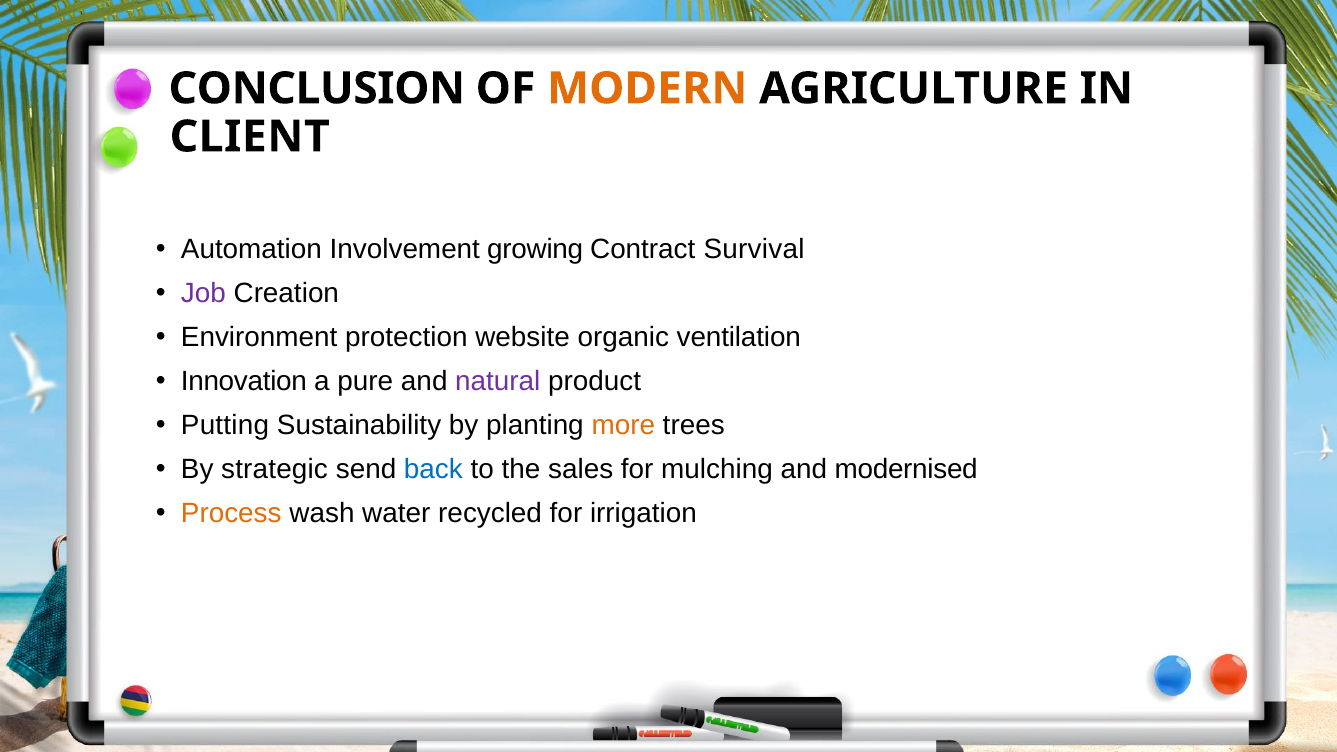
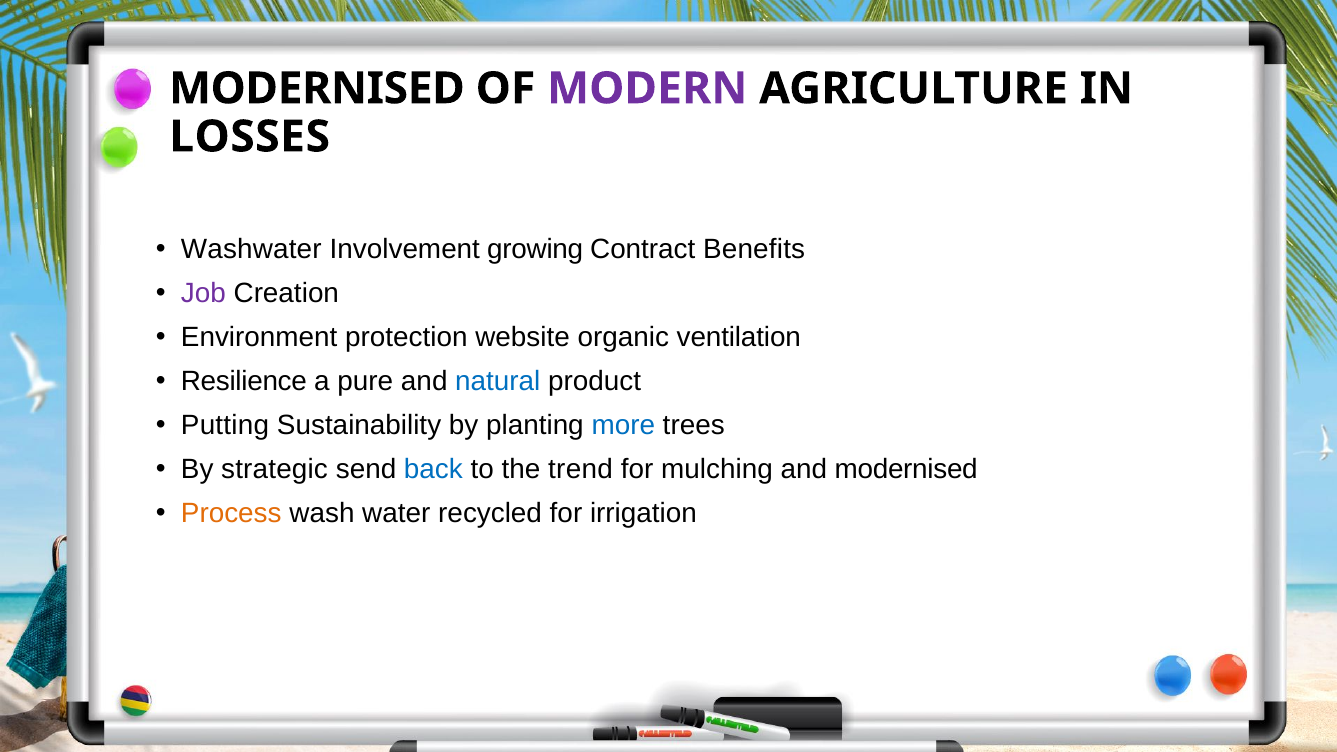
CONCLUSION at (317, 89): CONCLUSION -> MODERNISED
MODERN colour: orange -> purple
CLIENT: CLIENT -> LOSSES
Automation: Automation -> Washwater
Survival: Survival -> Benefits
Innovation: Innovation -> Resilience
natural colour: purple -> blue
more colour: orange -> blue
sales: sales -> trend
